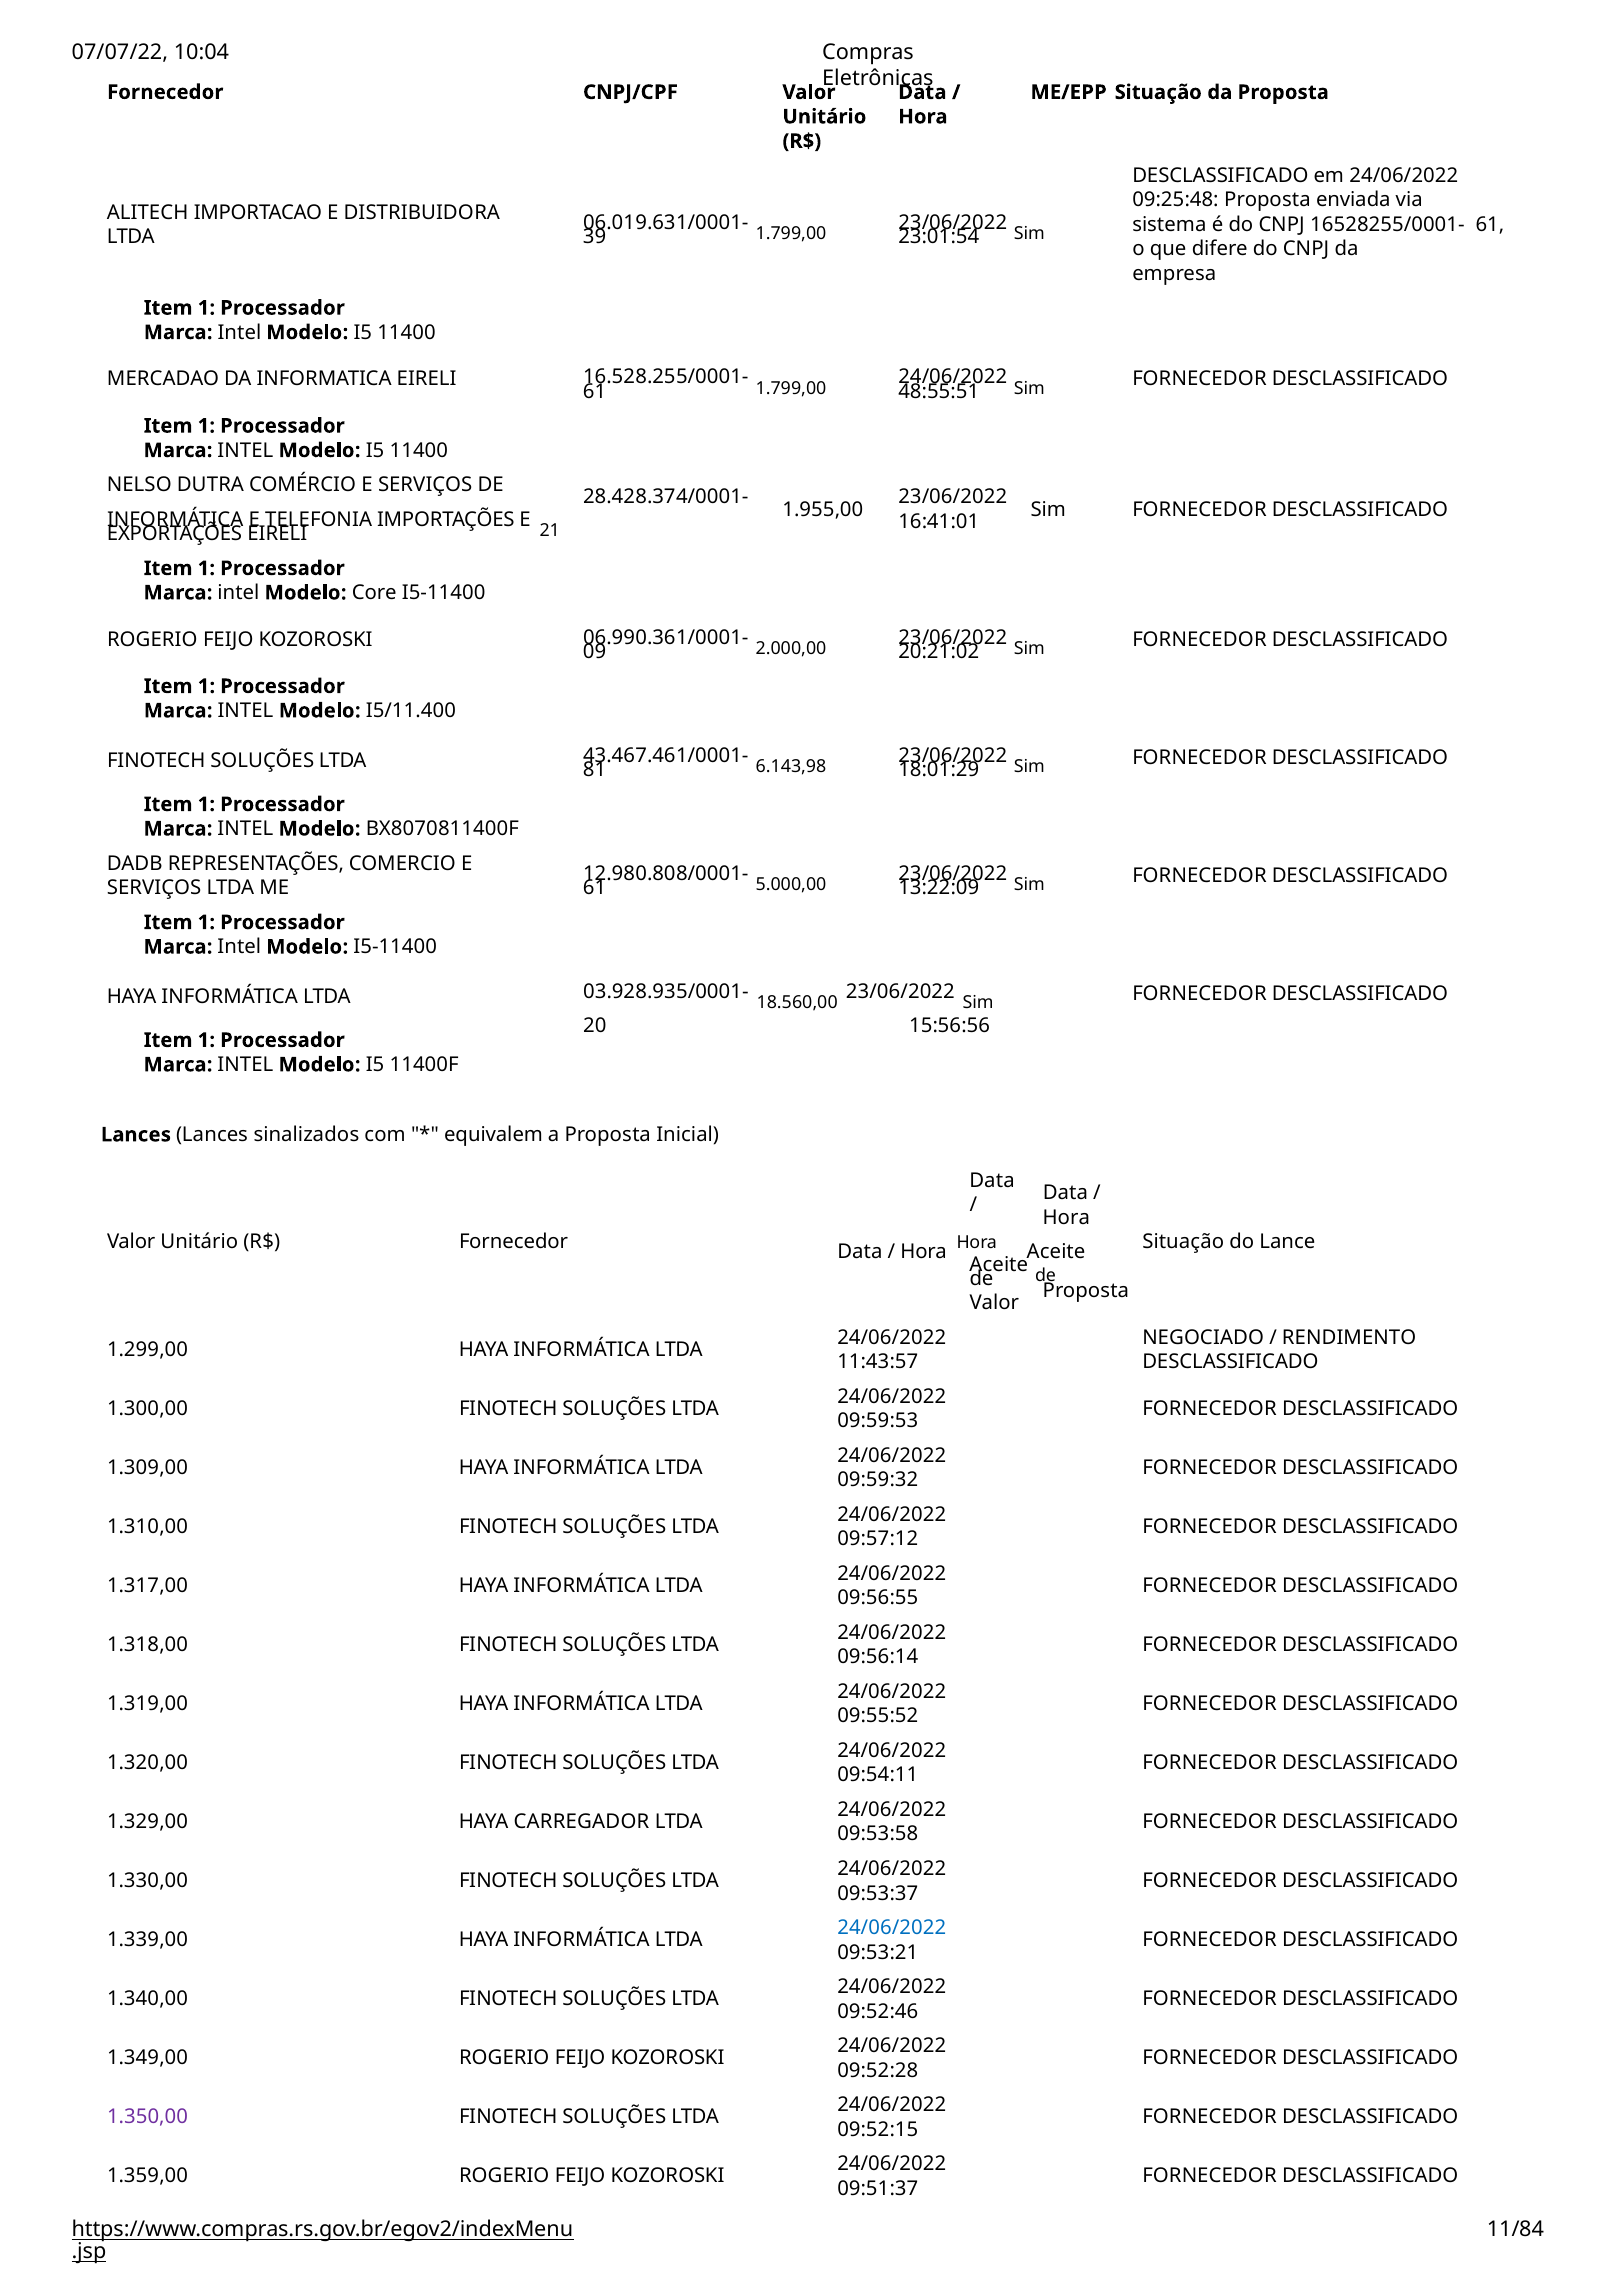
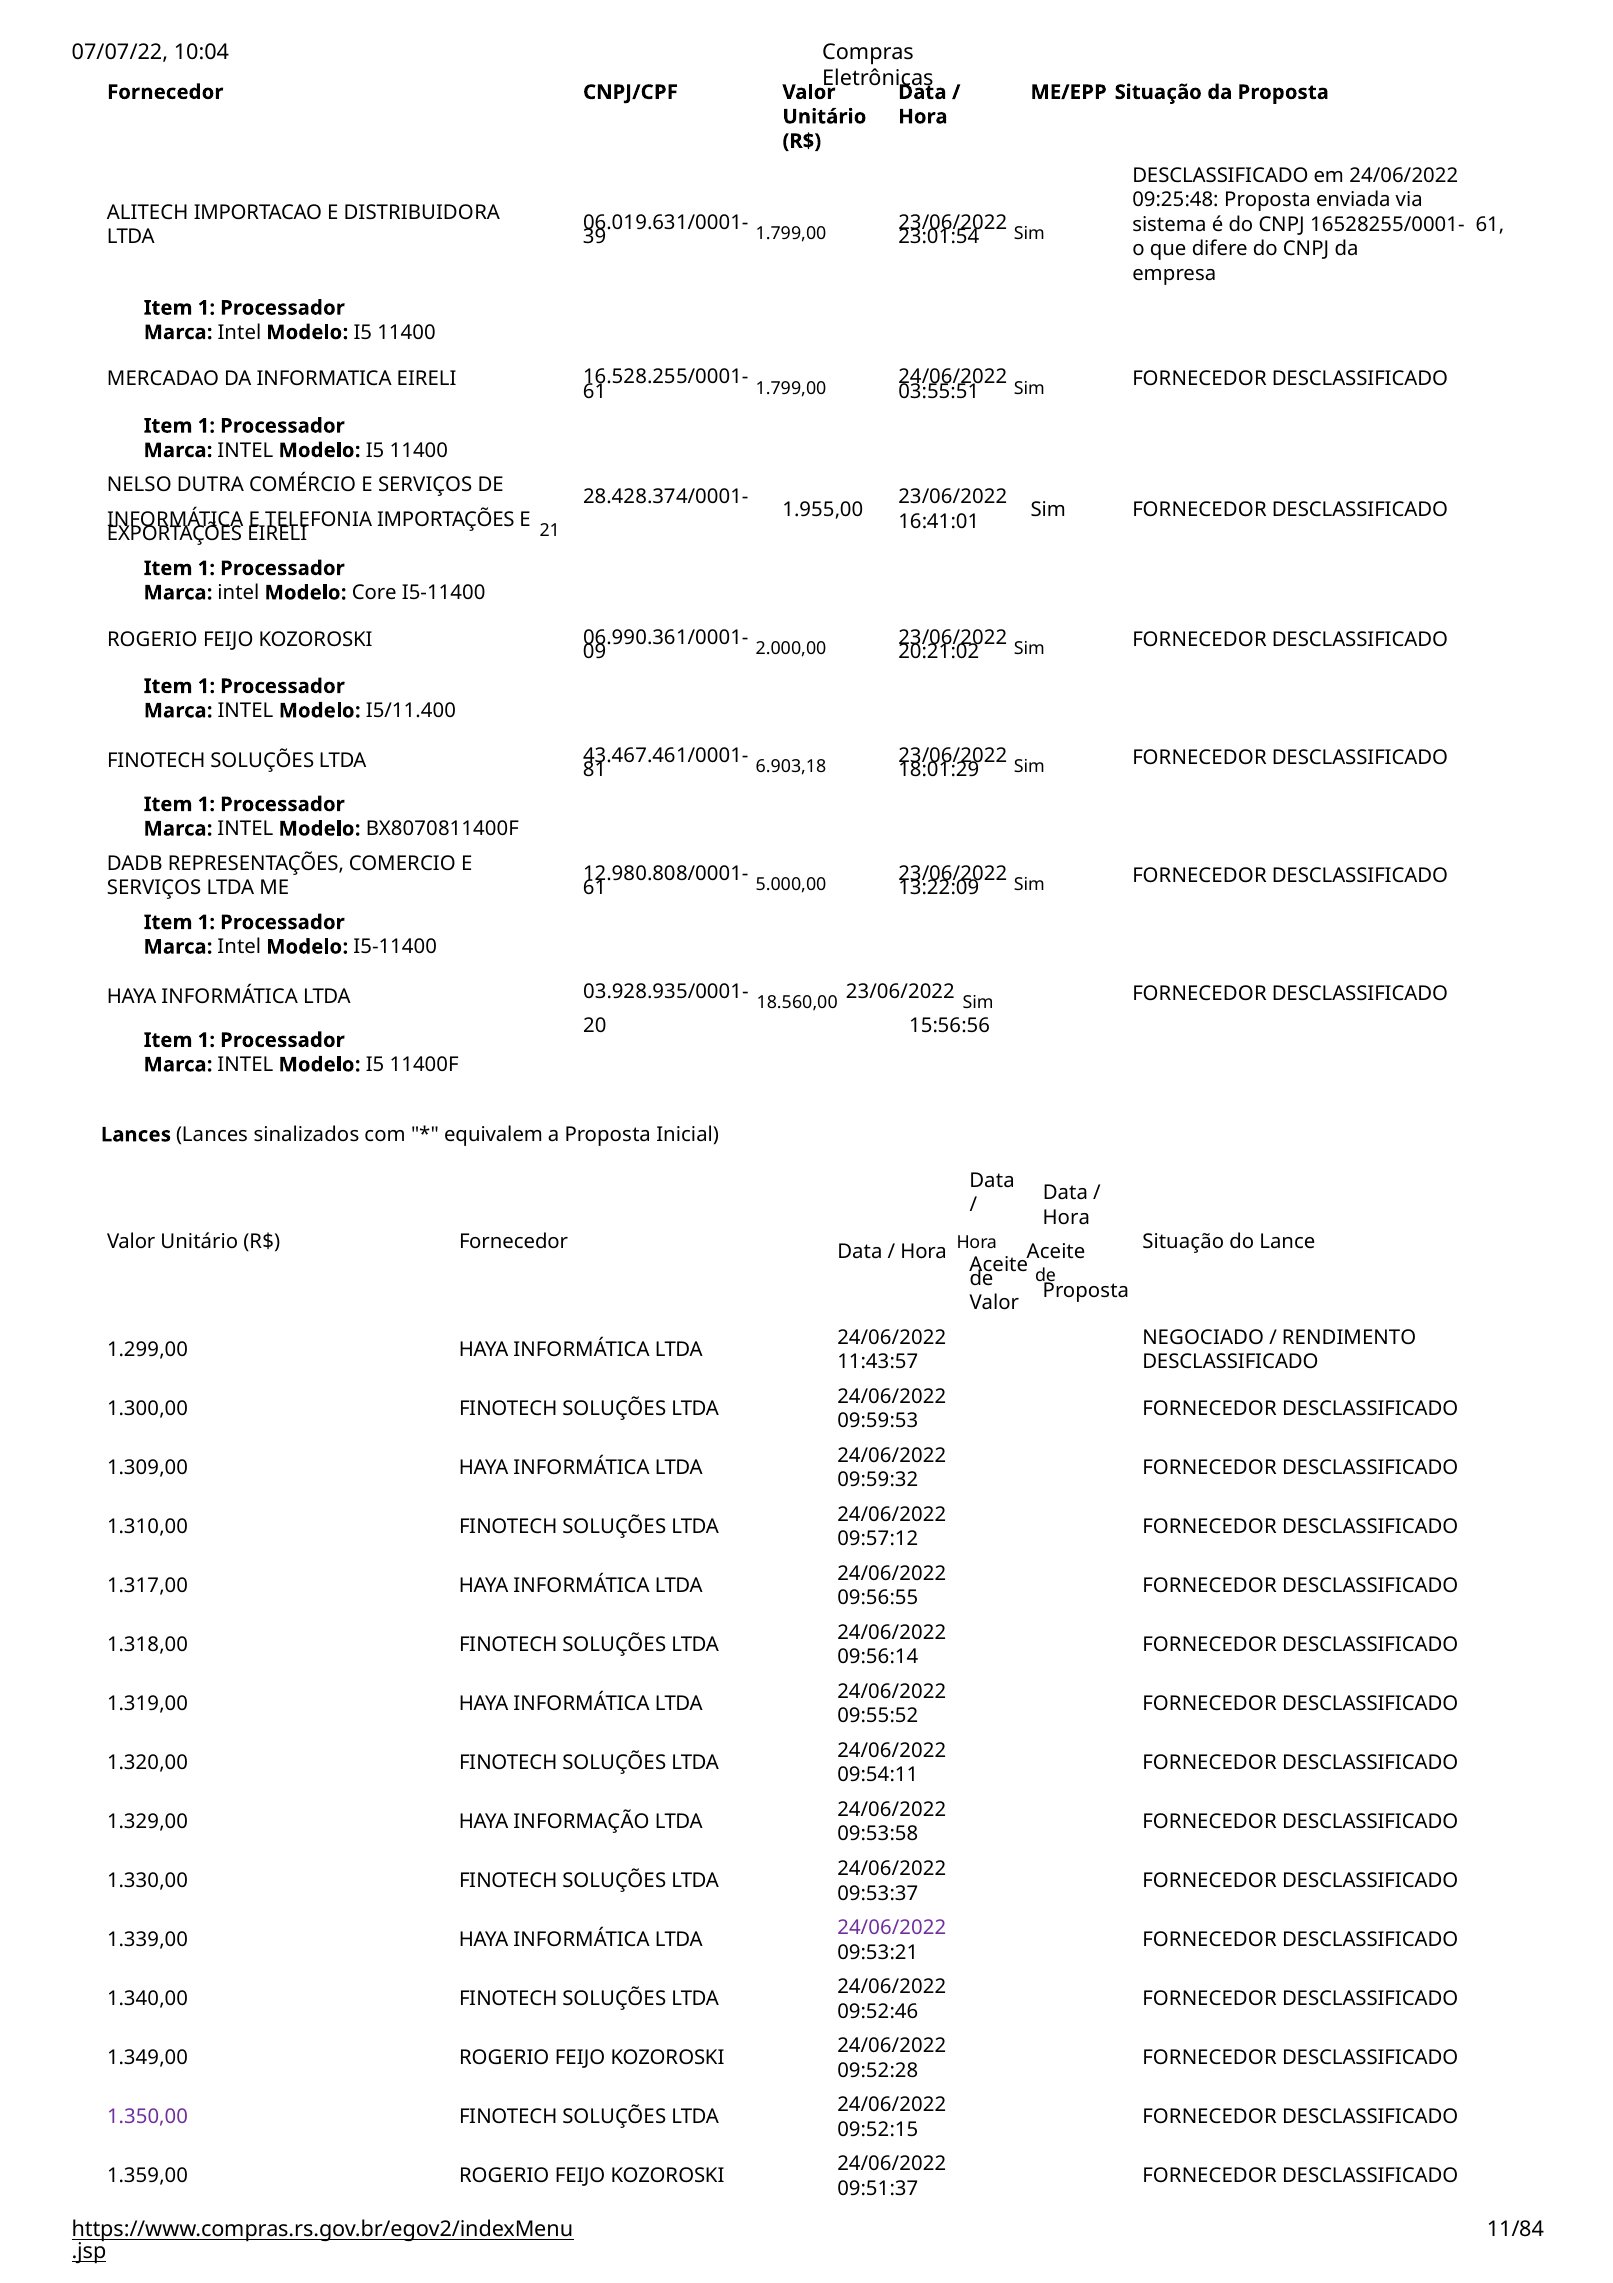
48:55:51: 48:55:51 -> 03:55:51
6.143,98: 6.143,98 -> 6.903,18
CARREGADOR: CARREGADOR -> INFORMAÇÃO
24/06/2022 at (892, 1928) colour: blue -> purple
